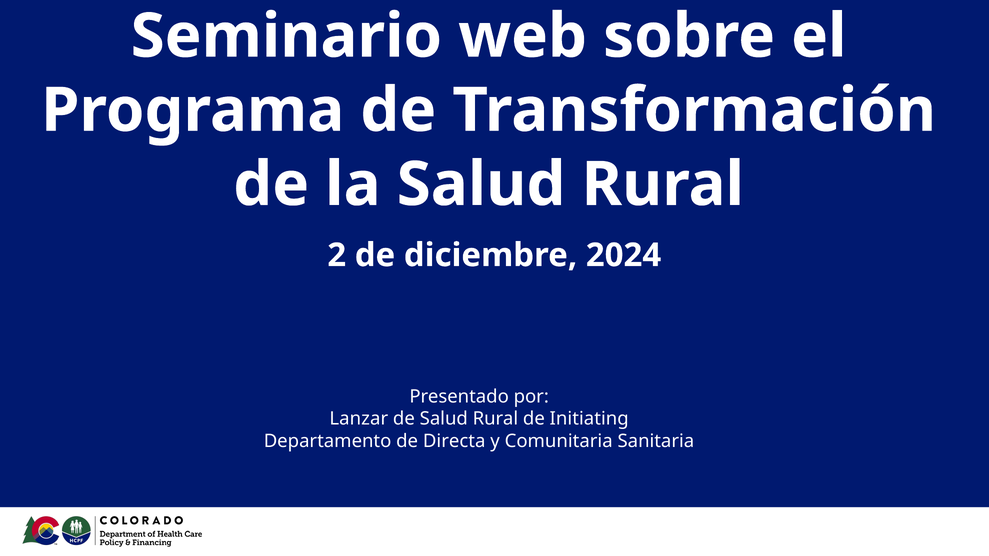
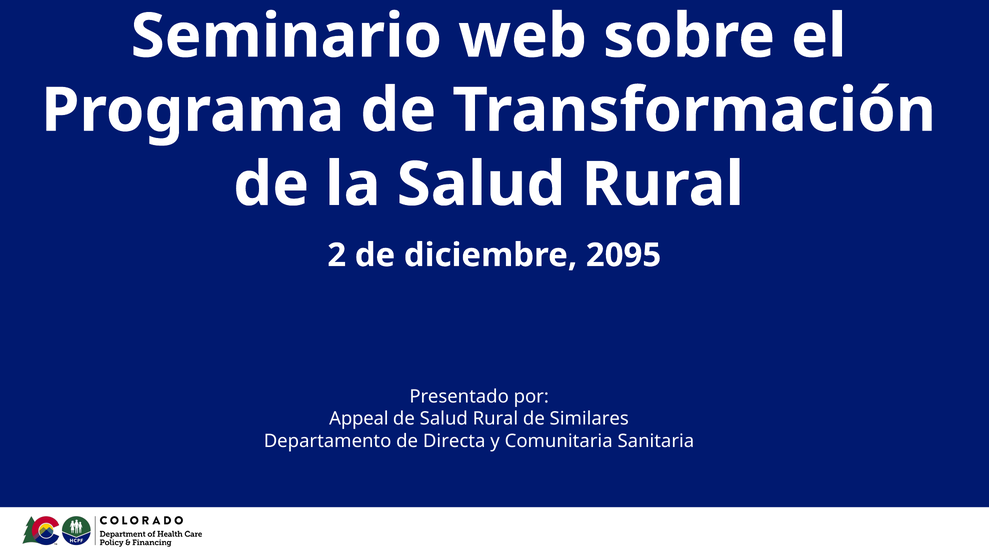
2024: 2024 -> 2095
Lanzar: Lanzar -> Appeal
Initiating: Initiating -> Similares
